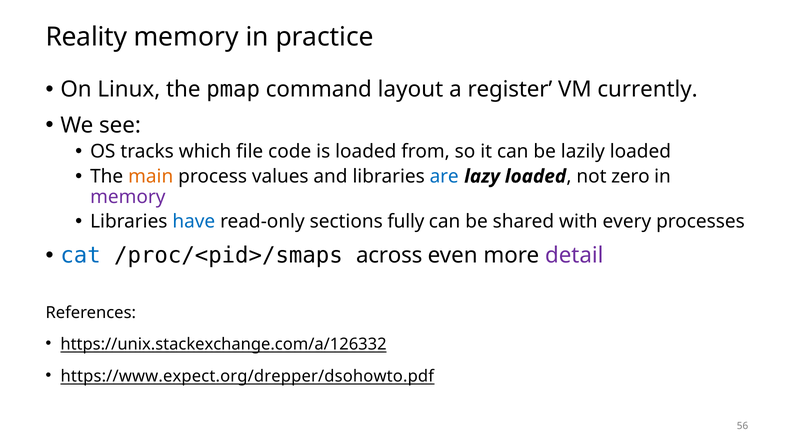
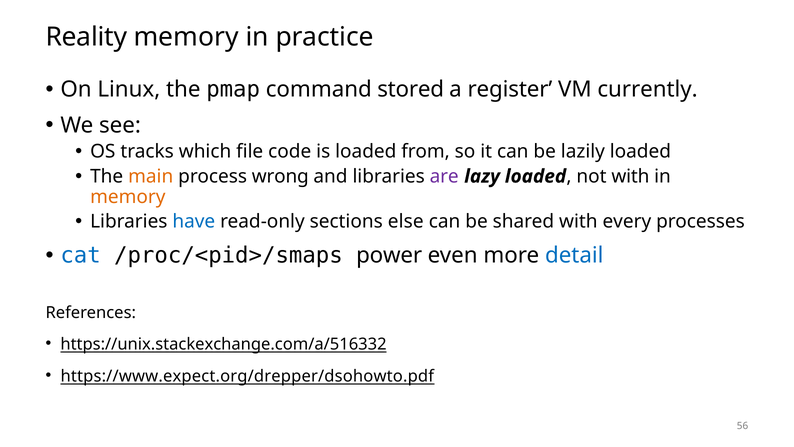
layout: layout -> stored
values: values -> wrong
are colour: blue -> purple
not zero: zero -> with
memory at (128, 197) colour: purple -> orange
fully: fully -> else
across: across -> power
detail colour: purple -> blue
https://unix.stackexchange.com/a/126332: https://unix.stackexchange.com/a/126332 -> https://unix.stackexchange.com/a/516332
